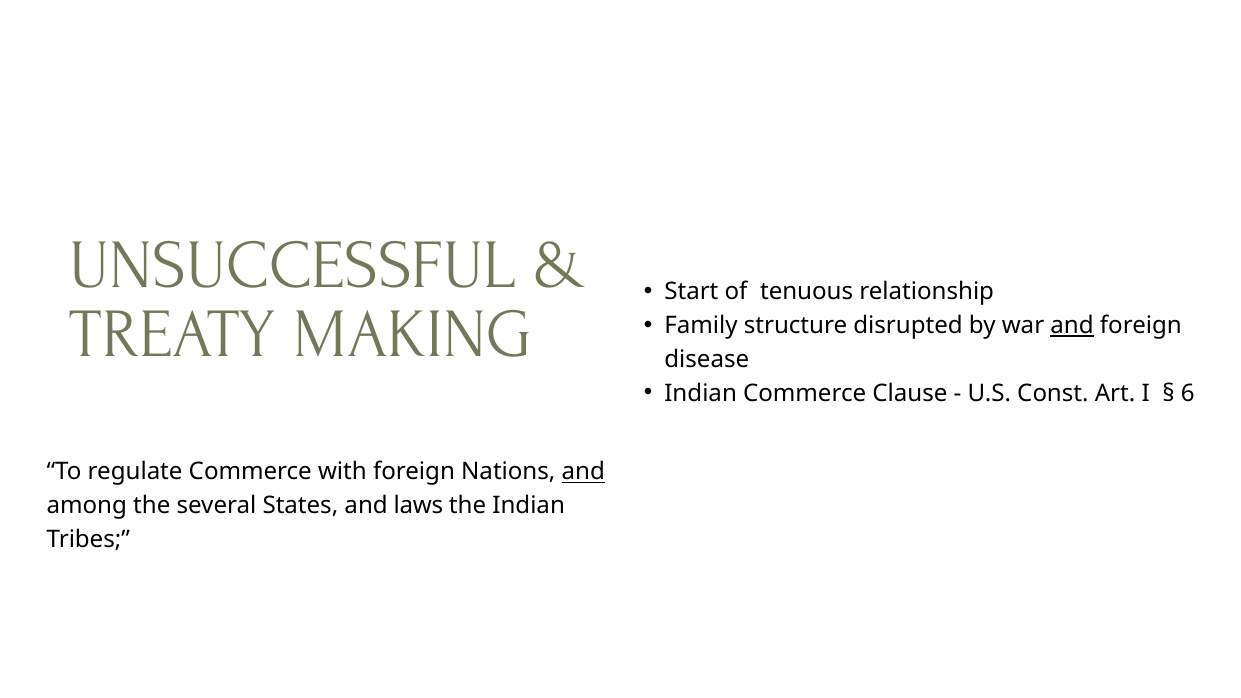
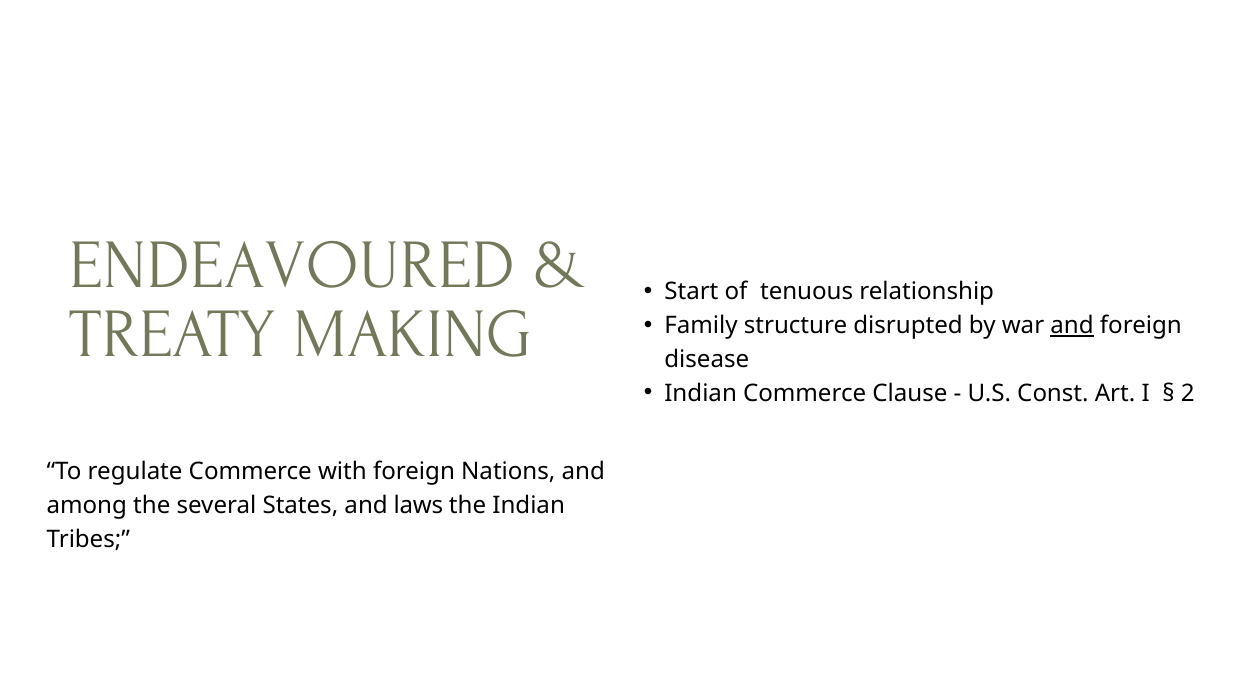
UNSUCCESSFUL: UNSUCCESSFUL -> ENDEAVOURED
6: 6 -> 2
and at (583, 472) underline: present -> none
